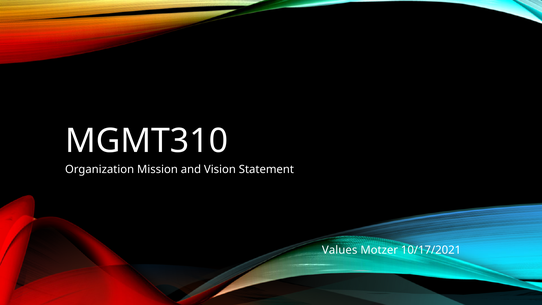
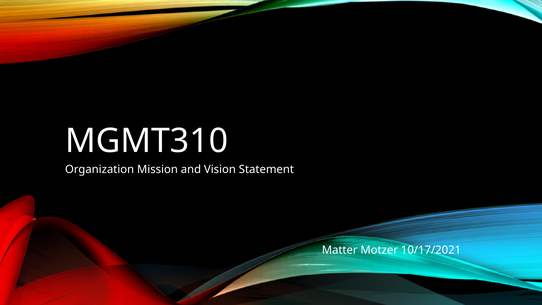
Values: Values -> Matter
